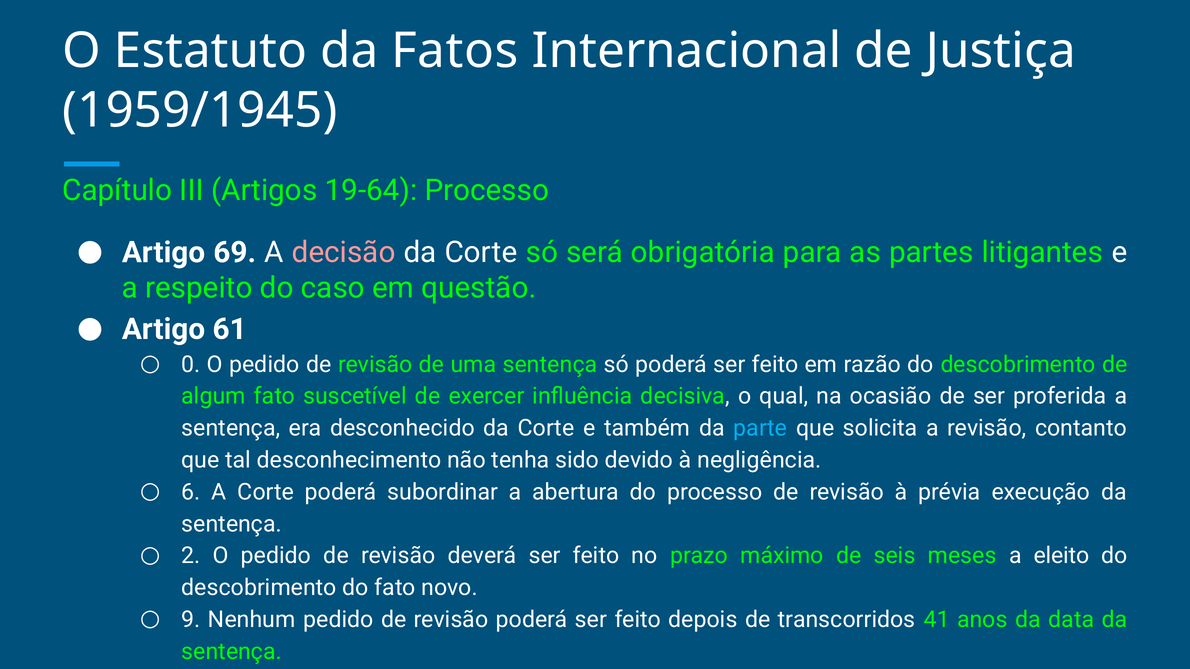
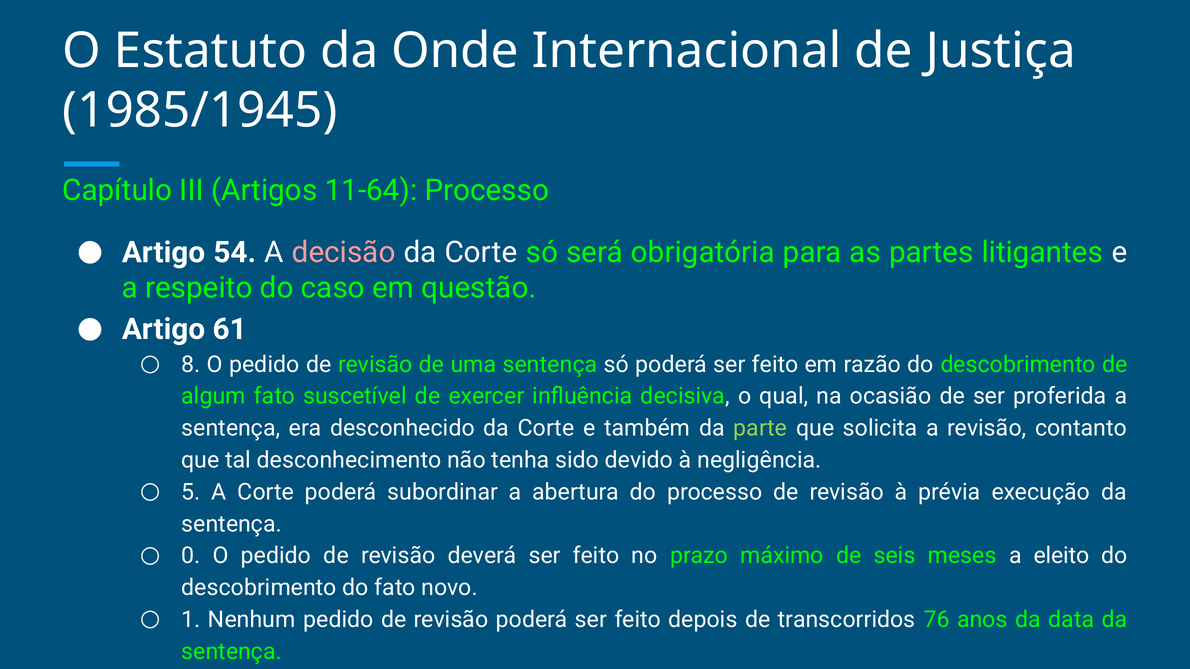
Fatos: Fatos -> Onde
1959/1945: 1959/1945 -> 1985/1945
19-64: 19-64 -> 11-64
69: 69 -> 54
0: 0 -> 8
parte colour: light blue -> light green
6: 6 -> 5
2: 2 -> 0
9: 9 -> 1
41: 41 -> 76
